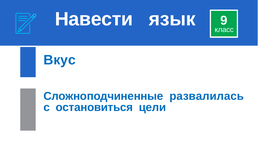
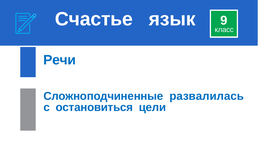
Навести: Навести -> Счастье
Вкус: Вкус -> Речи
